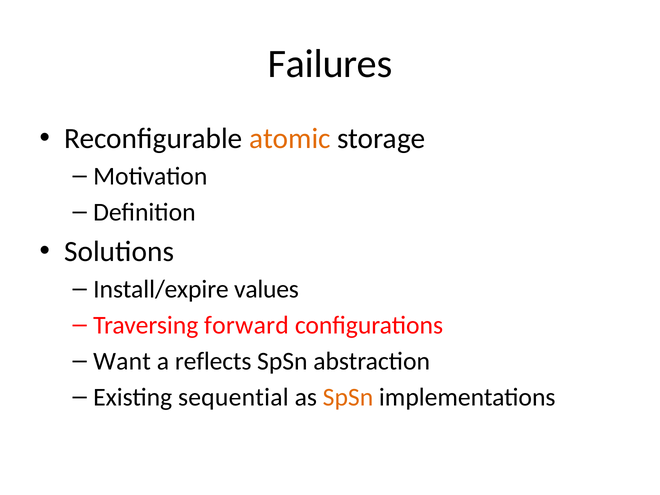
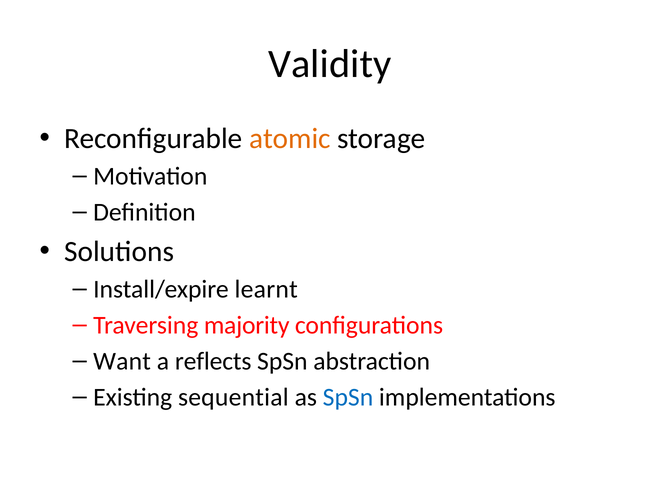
Failures: Failures -> Validity
values: values -> learnt
forward: forward -> majority
SpSn at (348, 397) colour: orange -> blue
